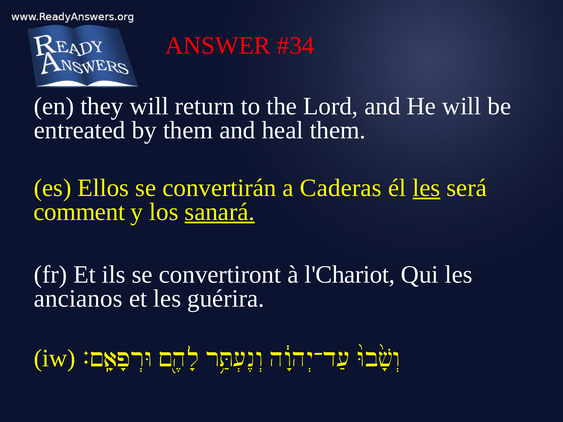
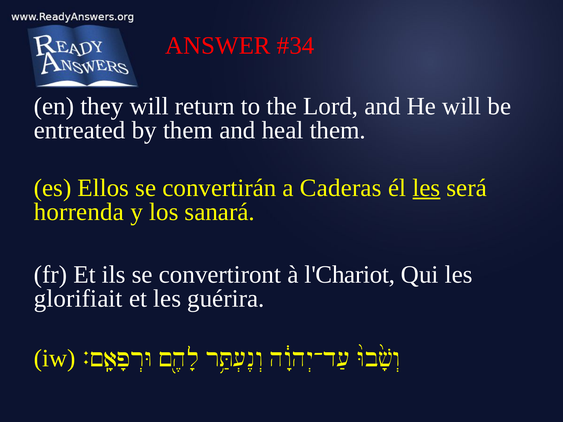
comment: comment -> horrenda
sanará underline: present -> none
ancianos: ancianos -> glorifiait
